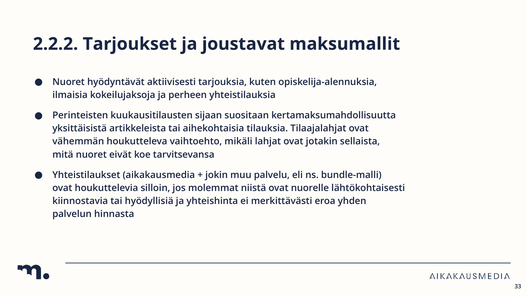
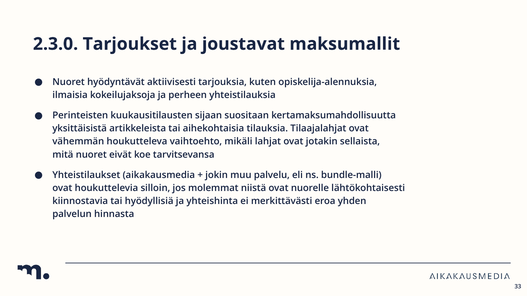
2.2.2: 2.2.2 -> 2.3.0
